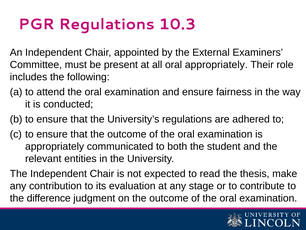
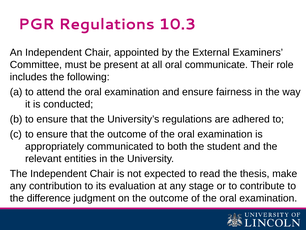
oral appropriately: appropriately -> communicate
